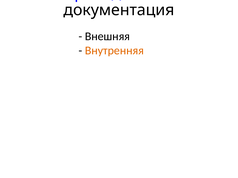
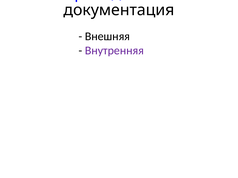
Внутренняя colour: orange -> purple
